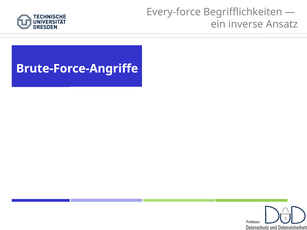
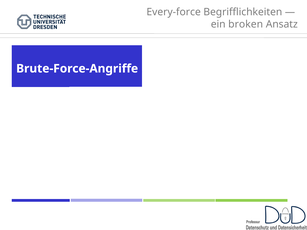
inverse: inverse -> broken
